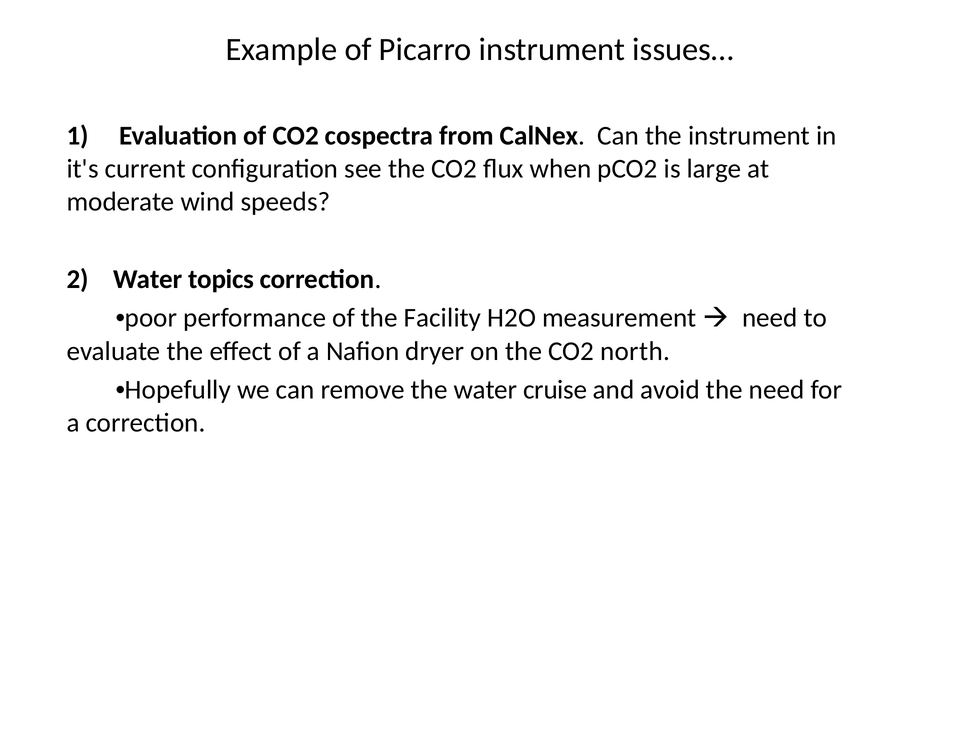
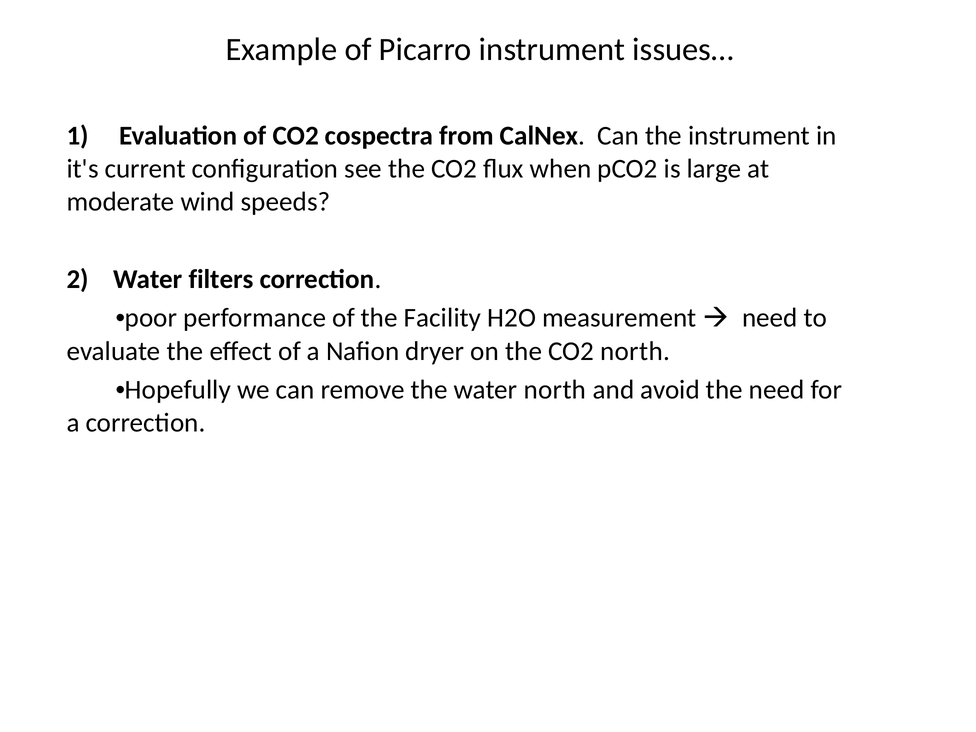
topics: topics -> filters
water cruise: cruise -> north
